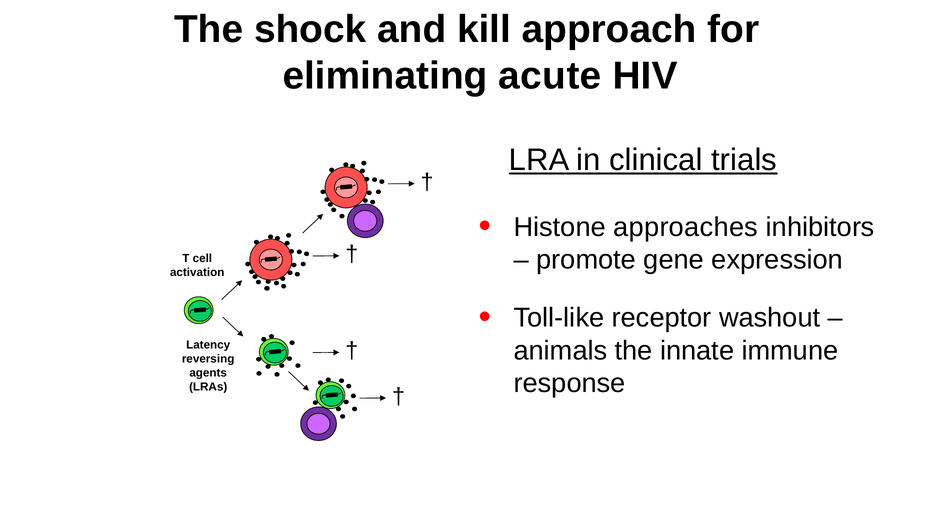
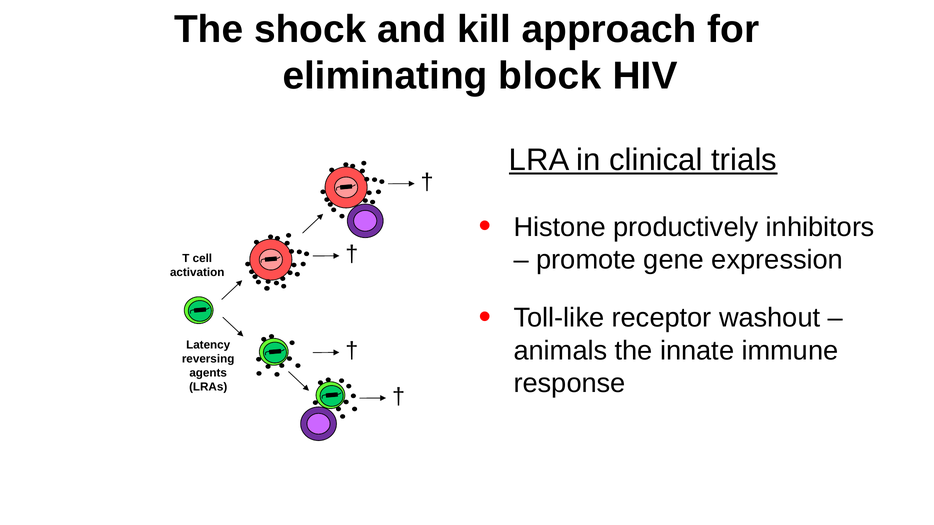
acute: acute -> block
approaches: approaches -> productively
